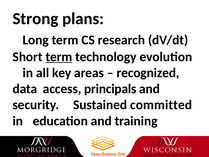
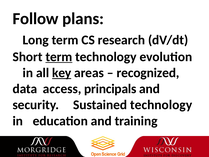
Strong: Strong -> Follow
key underline: none -> present
Sustained committed: committed -> technology
